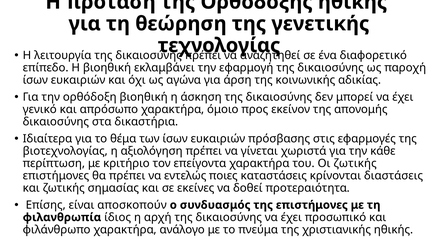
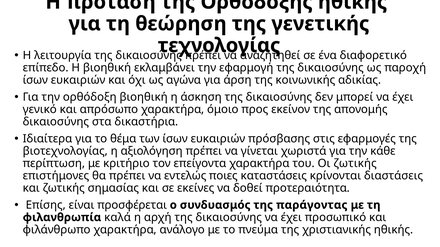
αποσκοπούν: αποσκοπούν -> προσφέρεται
της επιστήμονες: επιστήμονες -> παράγοντας
ίδιος: ίδιος -> καλά
